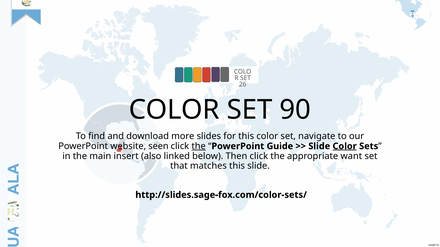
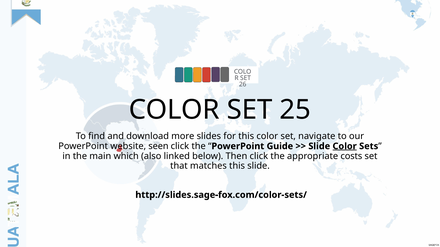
90: 90 -> 25
the at (199, 146) underline: present -> none
insert: insert -> which
want: want -> costs
